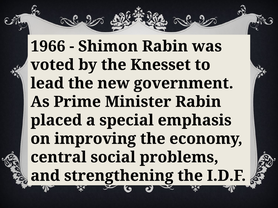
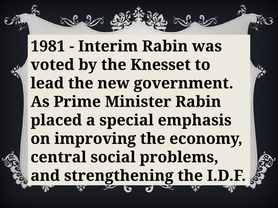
1966: 1966 -> 1981
Shimon: Shimon -> Interim
